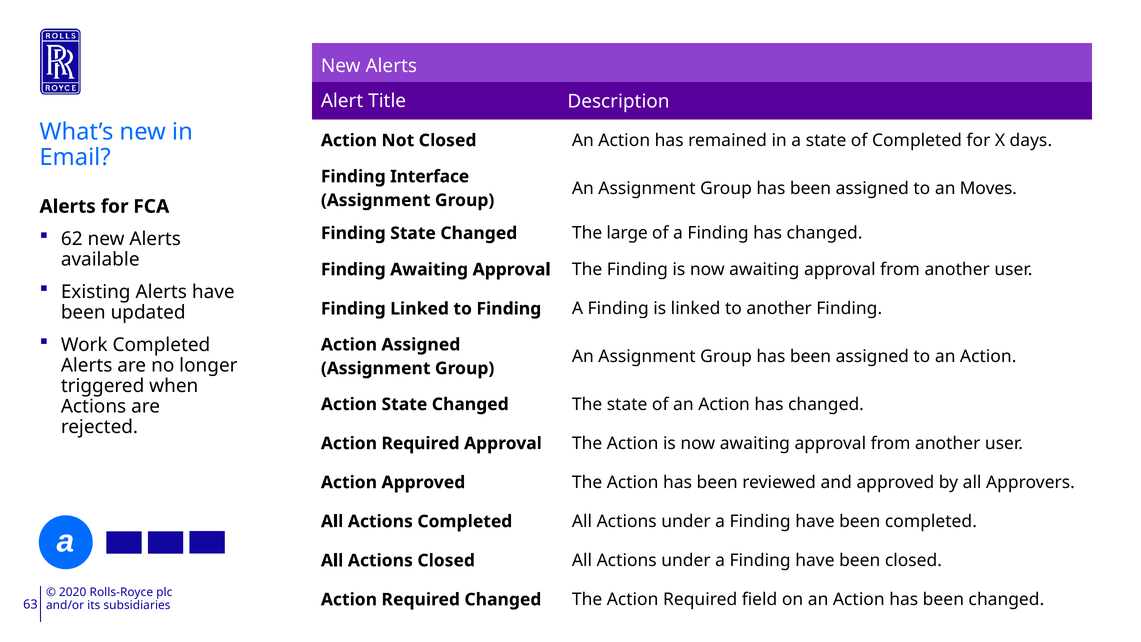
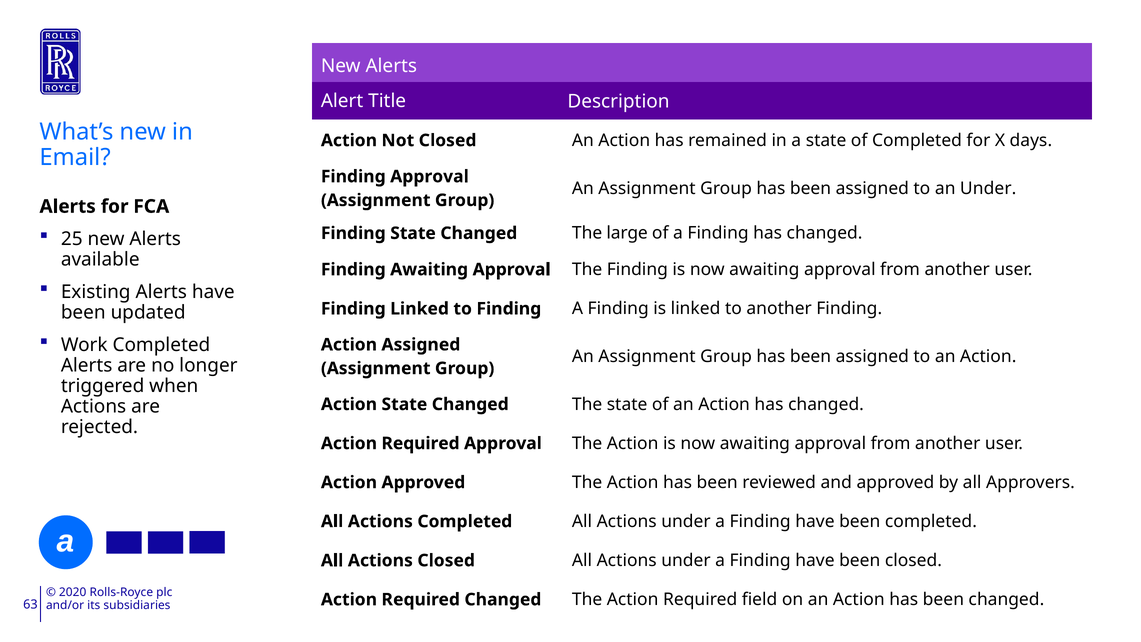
Finding Interface: Interface -> Approval
an Moves: Moves -> Under
62: 62 -> 25
